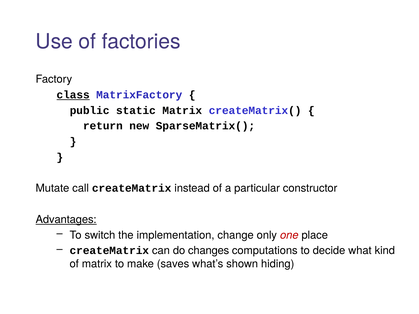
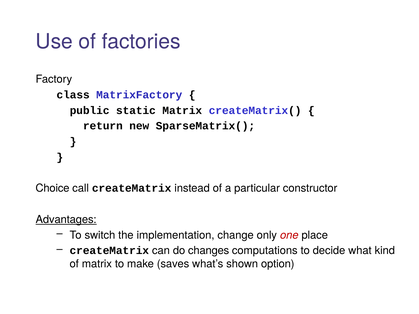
class underline: present -> none
Mutate: Mutate -> Choice
hiding: hiding -> option
